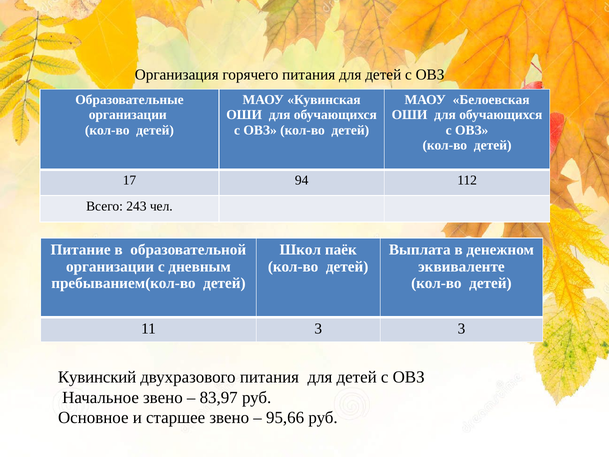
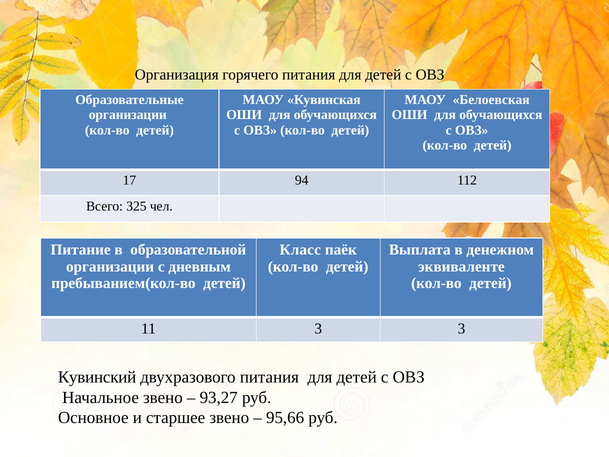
243: 243 -> 325
Школ: Школ -> Класс
83,97: 83,97 -> 93,27
